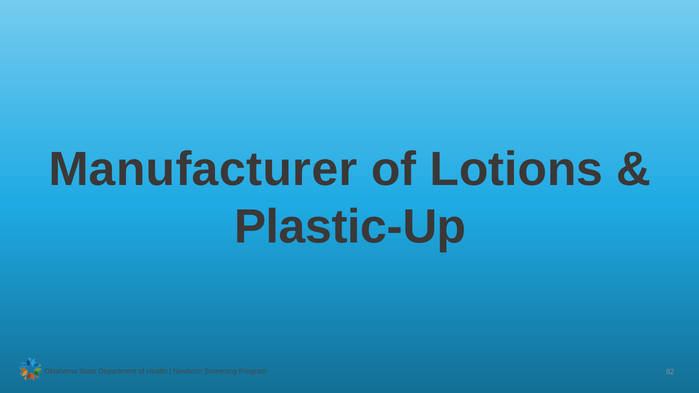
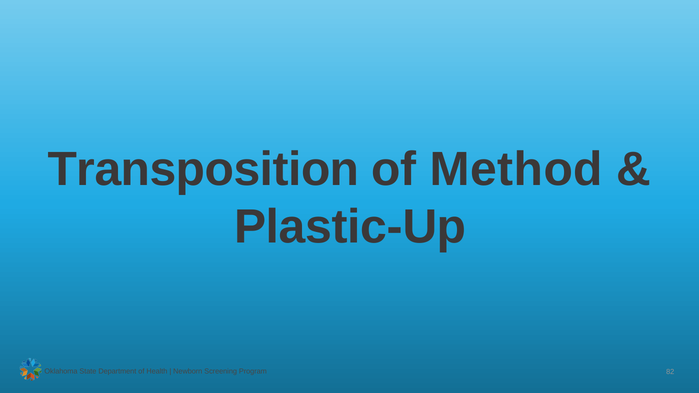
Manufacturer: Manufacturer -> Transposition
Lotions: Lotions -> Method
